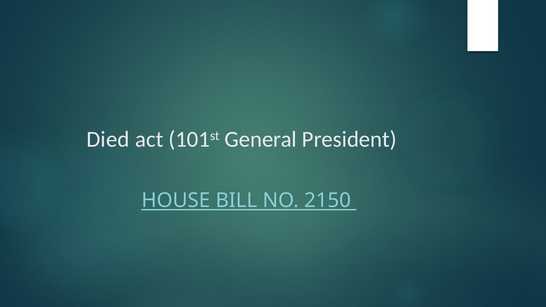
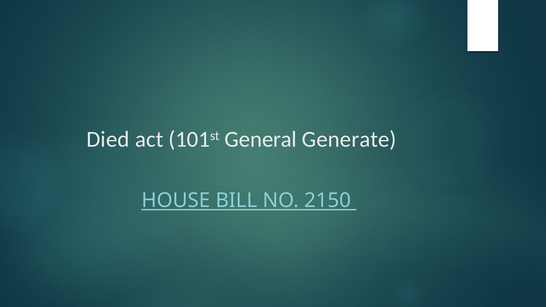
President: President -> Generate
